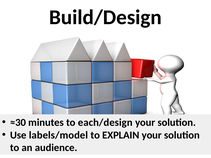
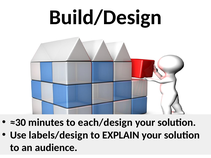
labels/model: labels/model -> labels/design
